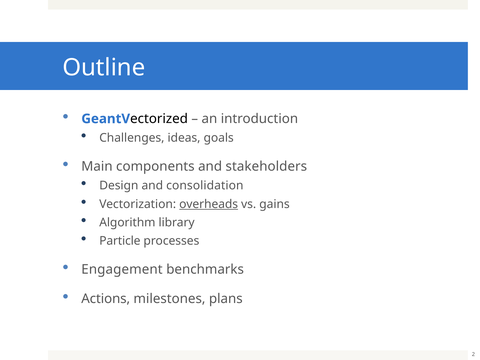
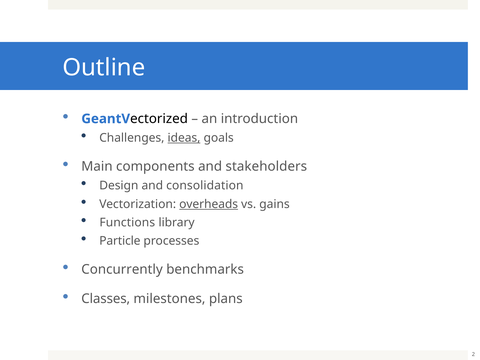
ideas underline: none -> present
Algorithm: Algorithm -> Functions
Engagement: Engagement -> Concurrently
Actions: Actions -> Classes
